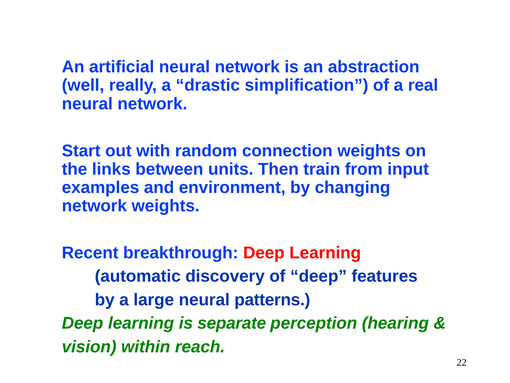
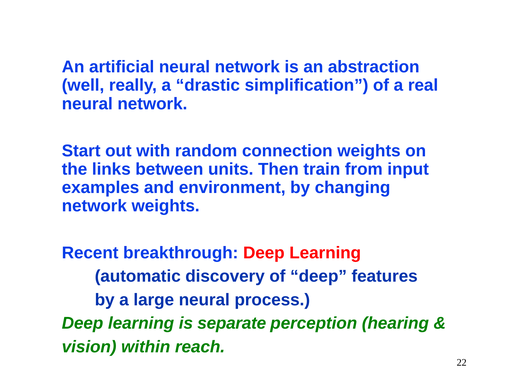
patterns: patterns -> process
